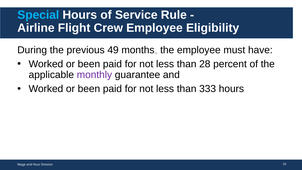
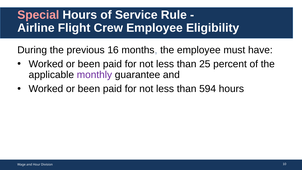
Special colour: light blue -> pink
49: 49 -> 16
28: 28 -> 25
333: 333 -> 594
